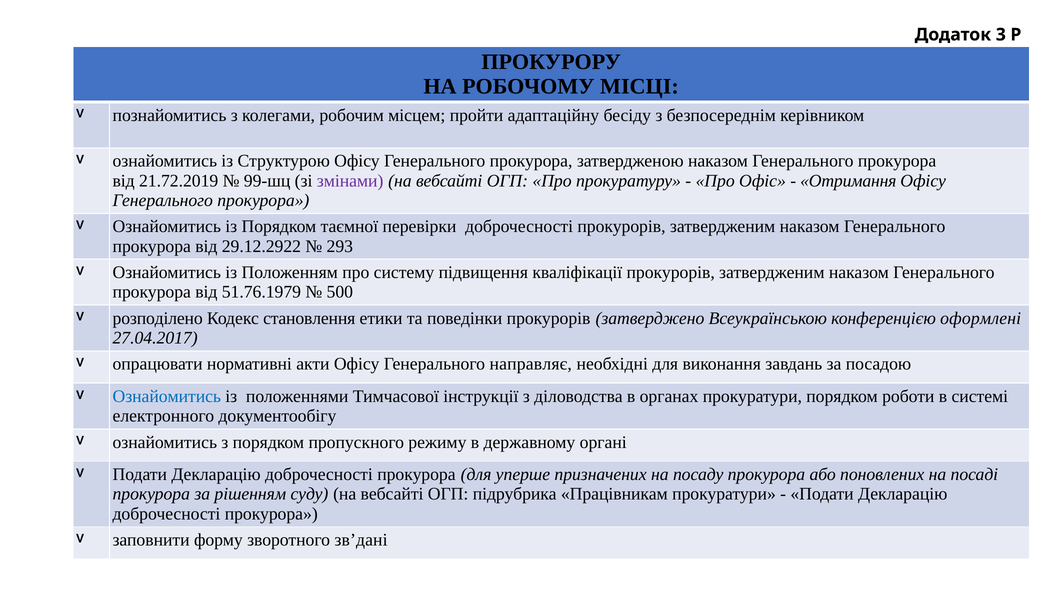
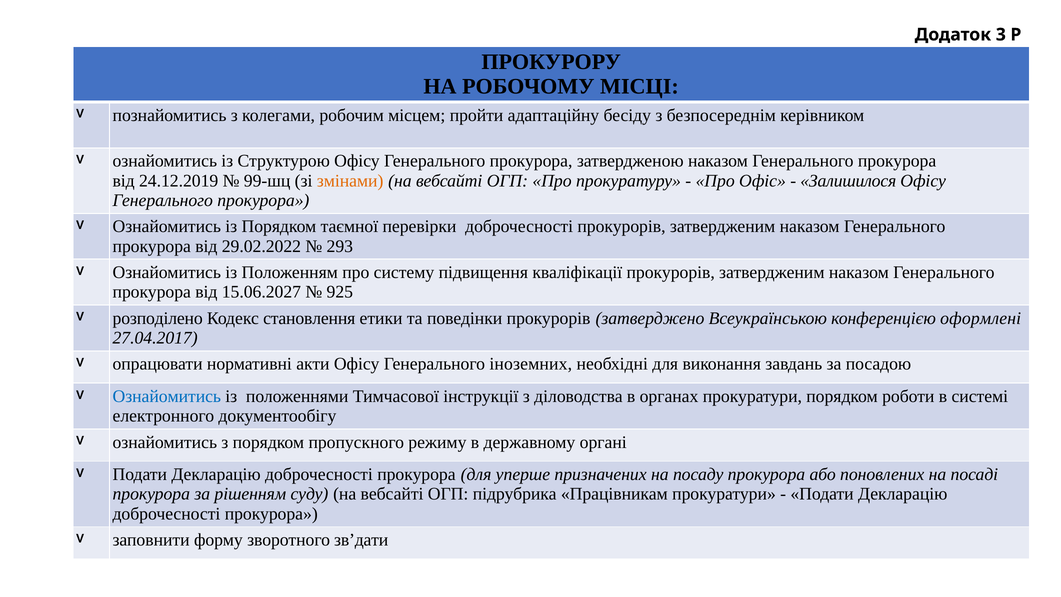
21.72.2019: 21.72.2019 -> 24.12.2019
змінами colour: purple -> orange
Отримання: Отримання -> Залишилося
29.12.2922: 29.12.2922 -> 29.02.2022
51.76.1979: 51.76.1979 -> 15.06.2027
500: 500 -> 925
направляє: направляє -> іноземних
зв’дані: зв’дані -> зв’дати
